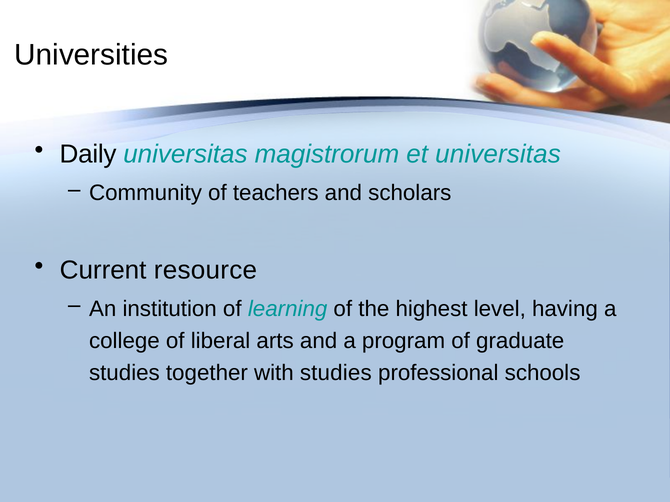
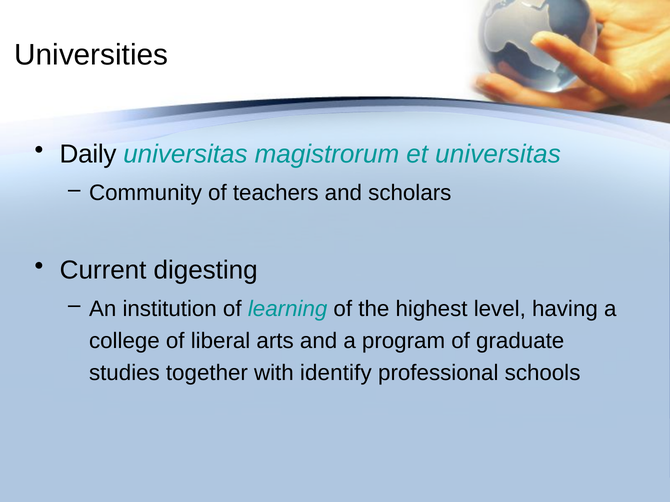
resource: resource -> digesting
with studies: studies -> identify
